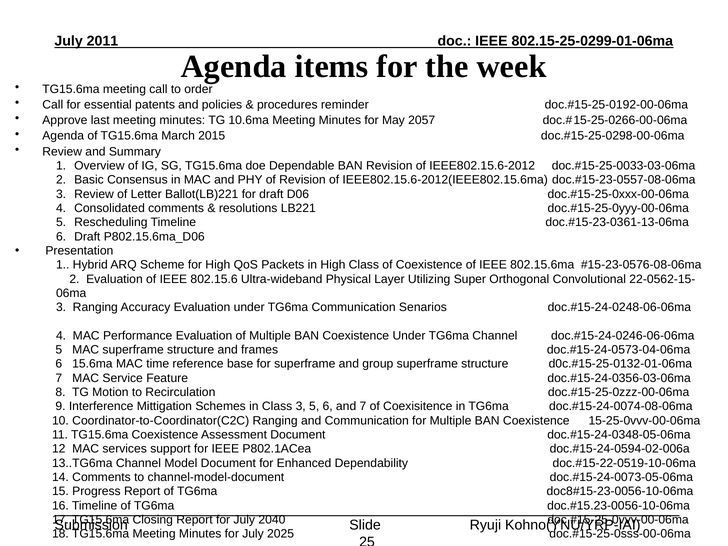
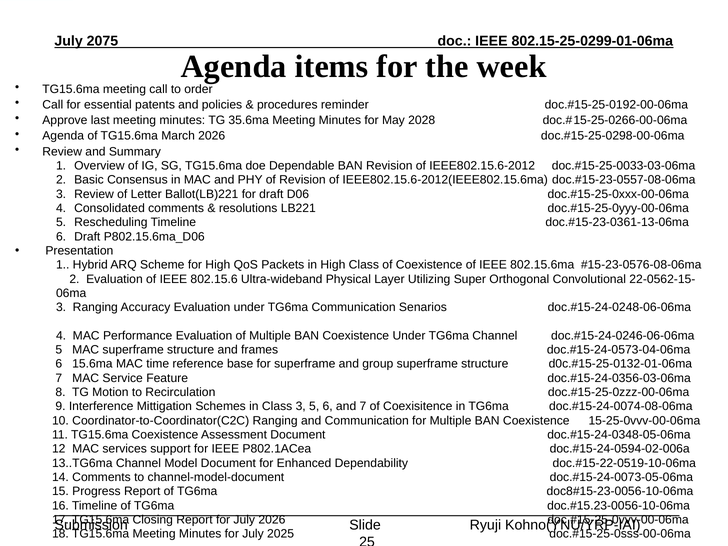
2011: 2011 -> 2075
10.6ma: 10.6ma -> 35.6ma
2057: 2057 -> 2028
March 2015: 2015 -> 2026
July 2040: 2040 -> 2026
